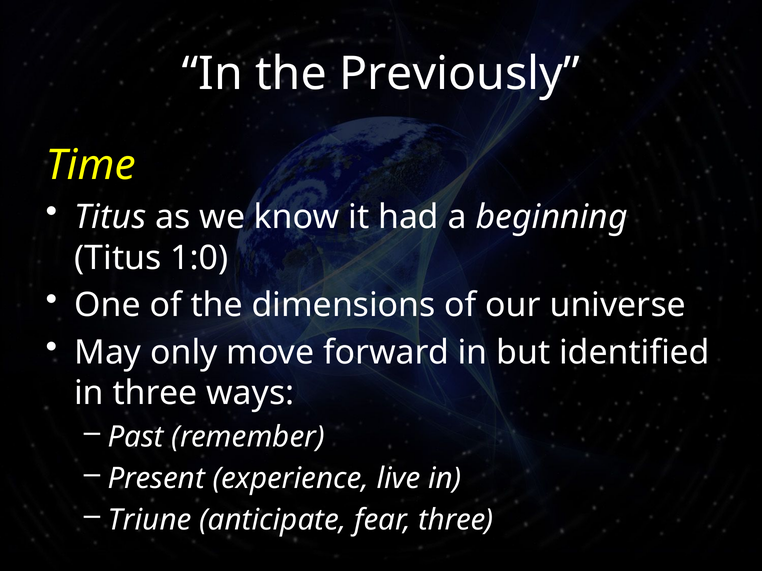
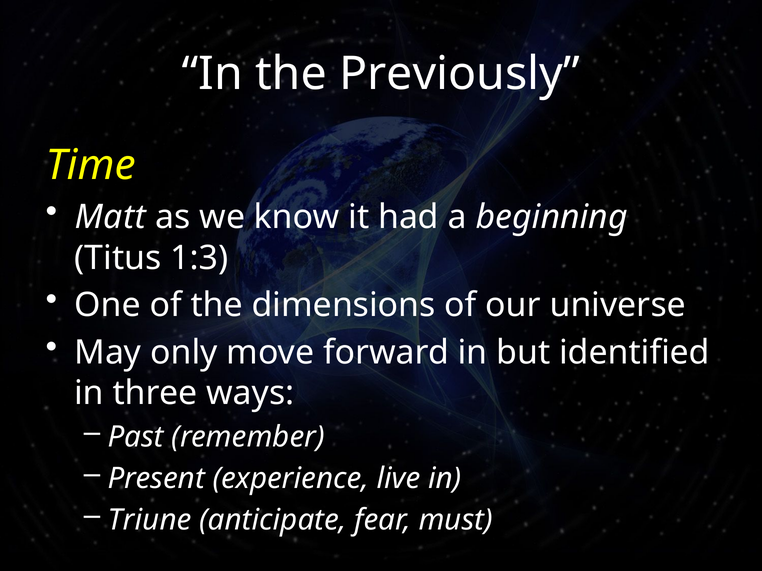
Titus at (110, 217): Titus -> Matt
1:0: 1:0 -> 1:3
fear three: three -> must
